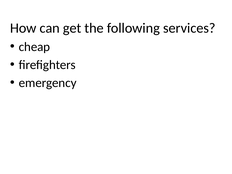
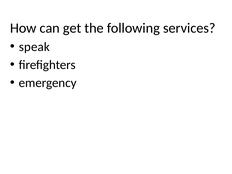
cheap: cheap -> speak
